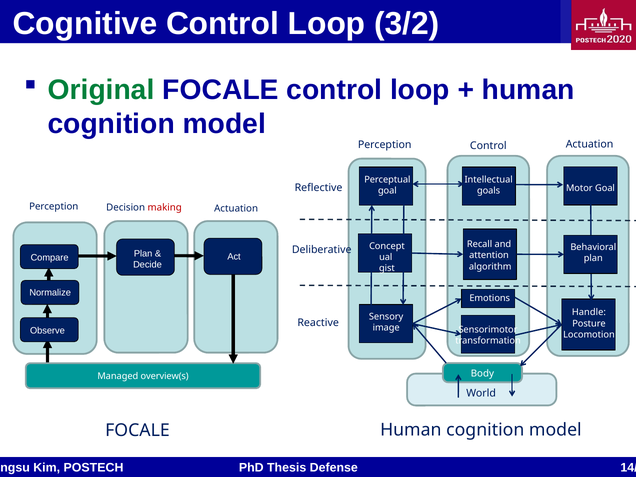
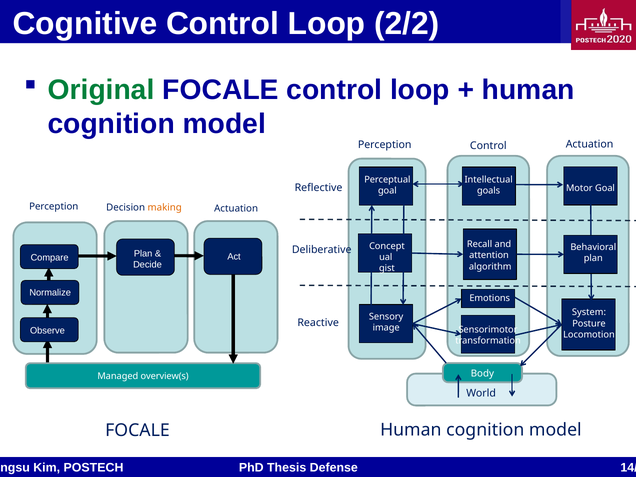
3/2: 3/2 -> 2/2
making colour: red -> orange
Handle: Handle -> System
